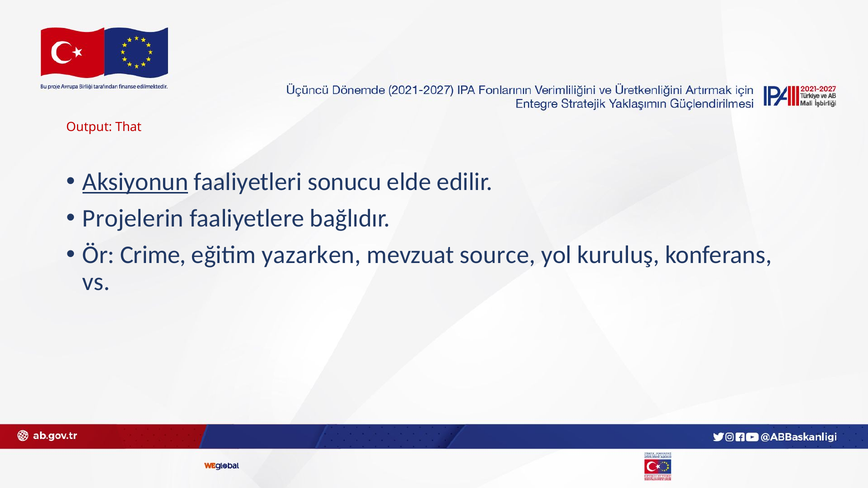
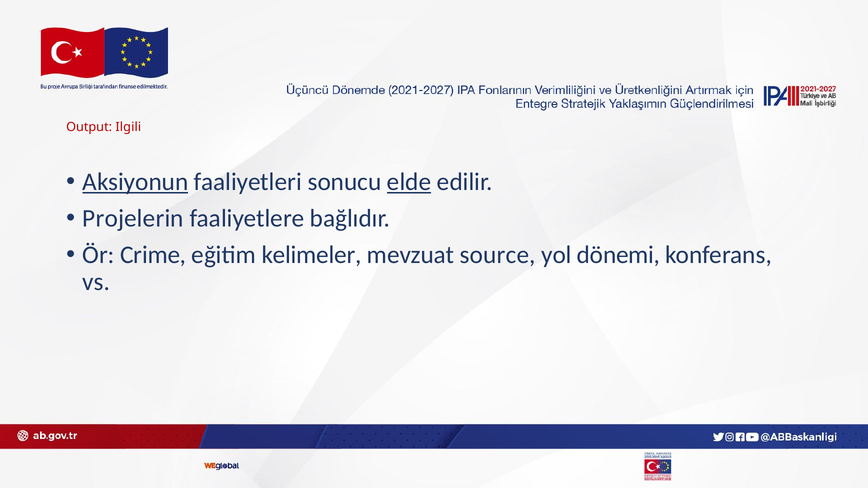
That: That -> Ilgili
elde underline: none -> present
yazarken: yazarken -> kelimeler
kuruluş: kuruluş -> dönemi
